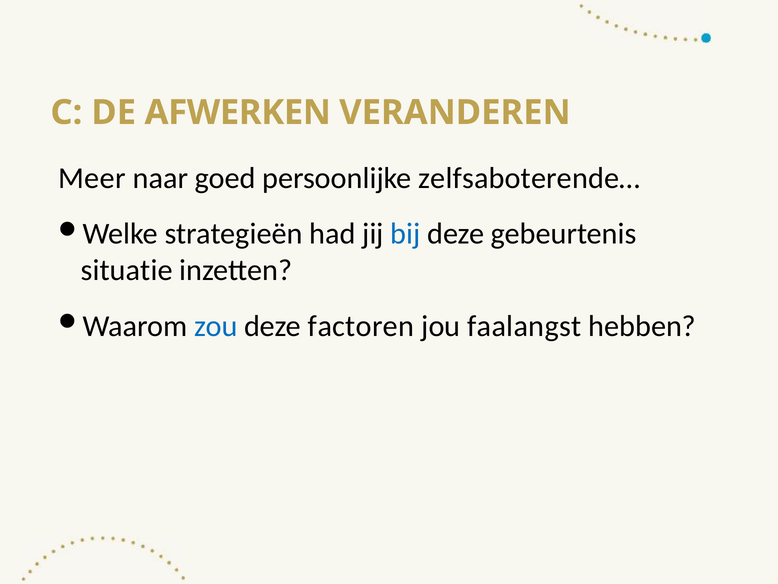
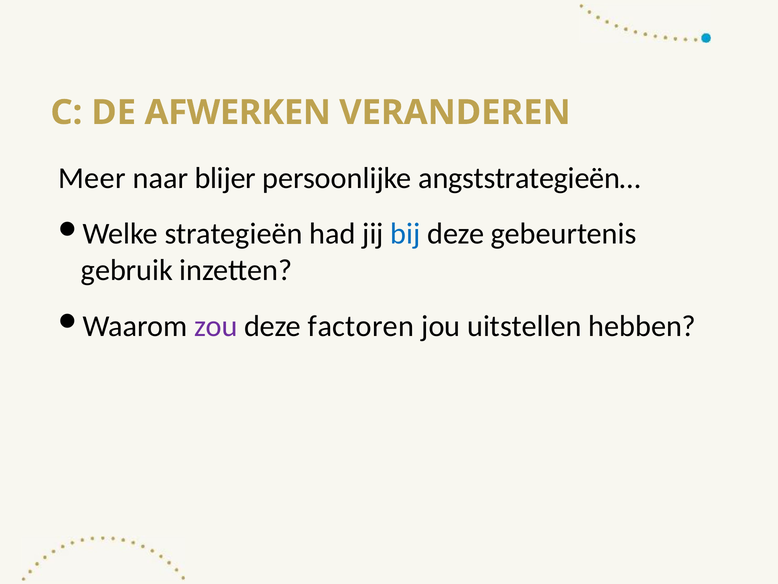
goed: goed -> blijer
zelfsaboterende…: zelfsaboterende… -> angststrategieën…
situatie: situatie -> gebruik
zou colour: blue -> purple
faalangst: faalangst -> uitstellen
